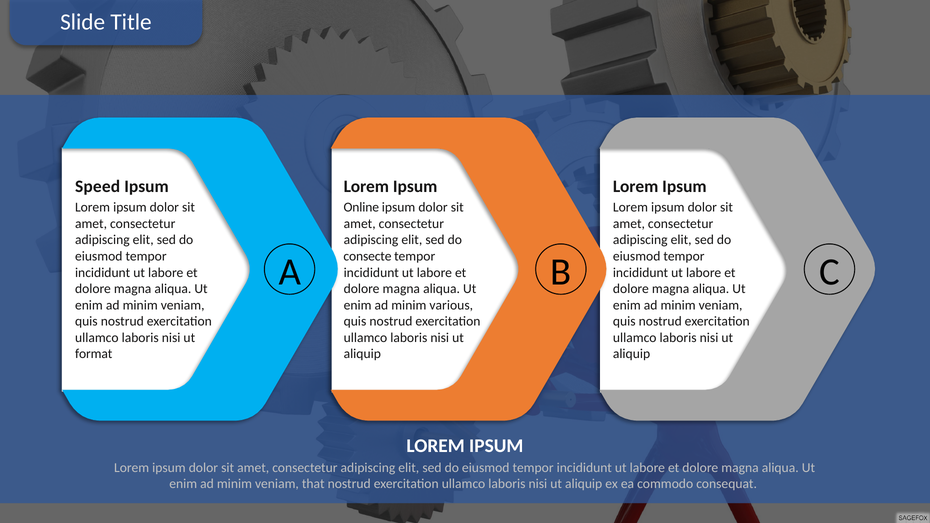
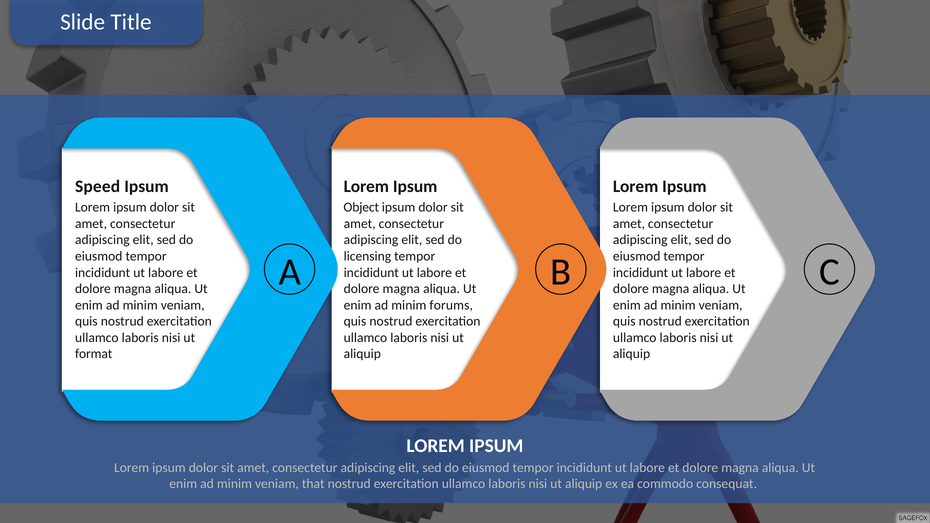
Online: Online -> Object
consecte: consecte -> licensing
various: various -> forums
